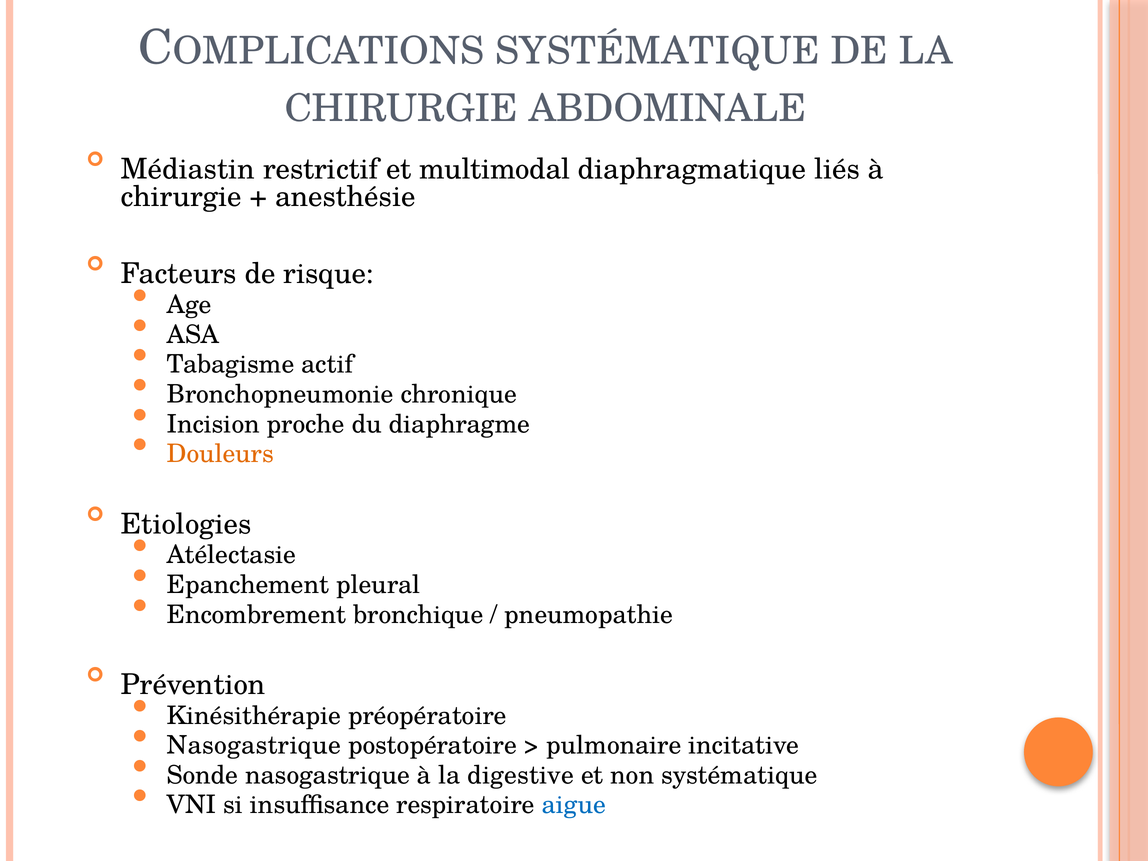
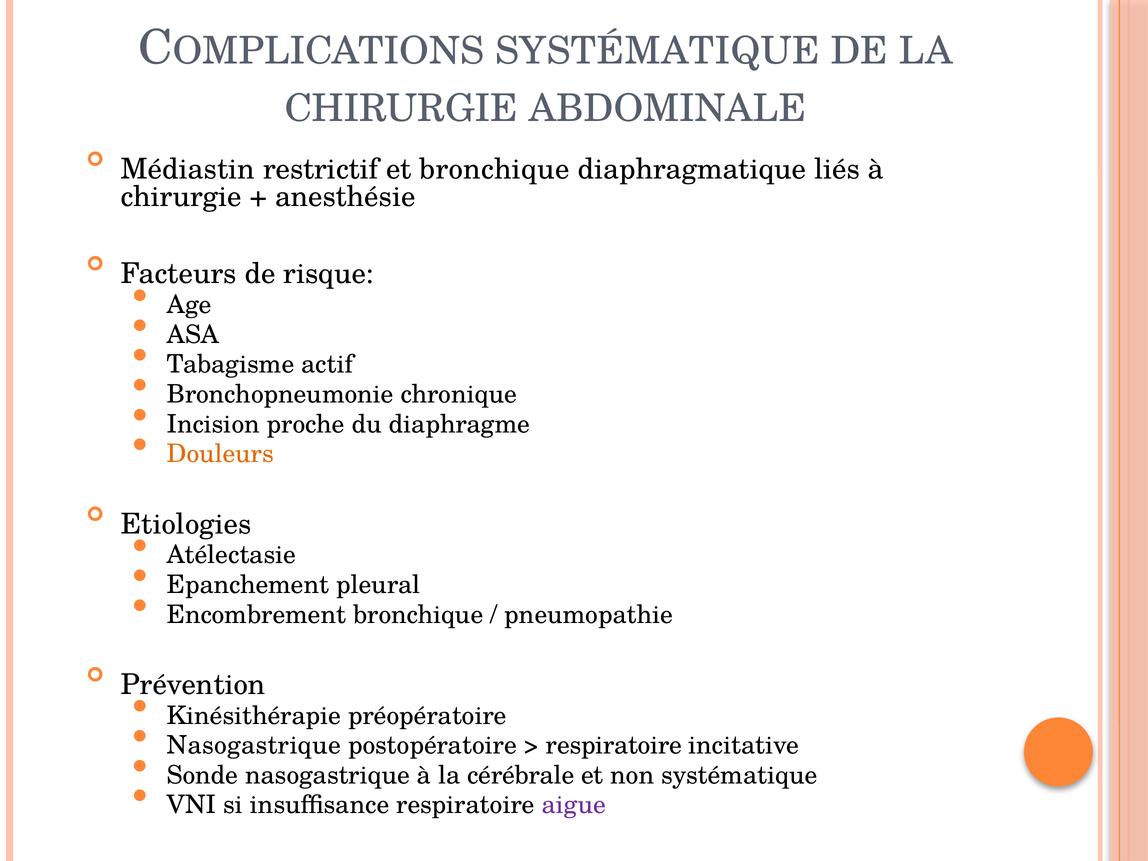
et multimodal: multimodal -> bronchique
pulmonaire at (614, 745): pulmonaire -> respiratoire
digestive: digestive -> cérébrale
aigue colour: blue -> purple
